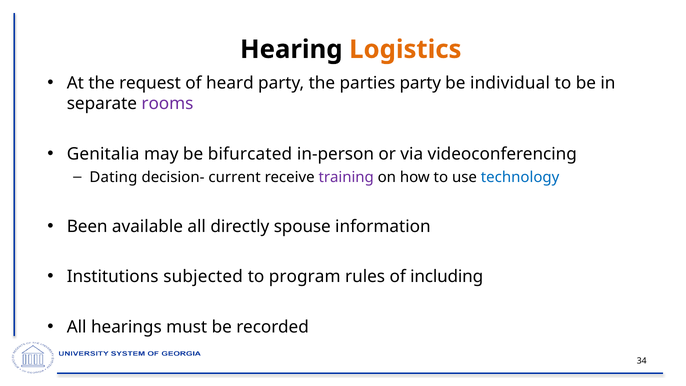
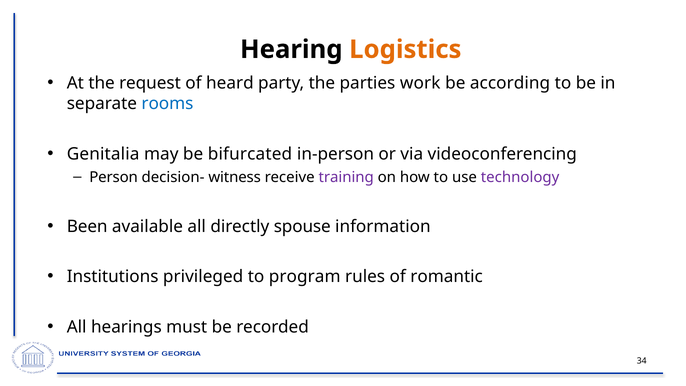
parties party: party -> work
individual: individual -> according
rooms colour: purple -> blue
Dating: Dating -> Person
current: current -> witness
technology colour: blue -> purple
subjected: subjected -> privileged
including: including -> romantic
